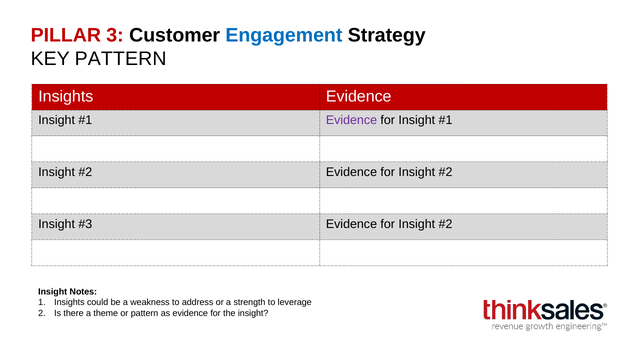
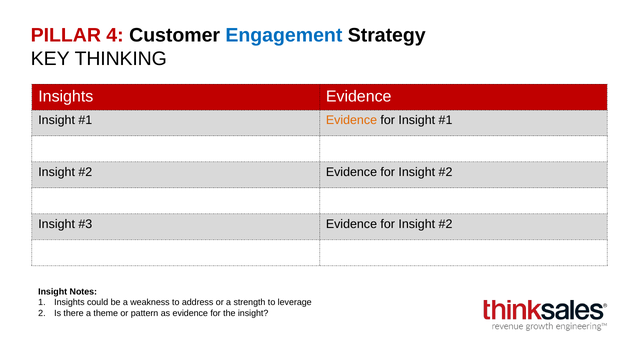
3: 3 -> 4
KEY PATTERN: PATTERN -> THINKING
Evidence at (351, 120) colour: purple -> orange
